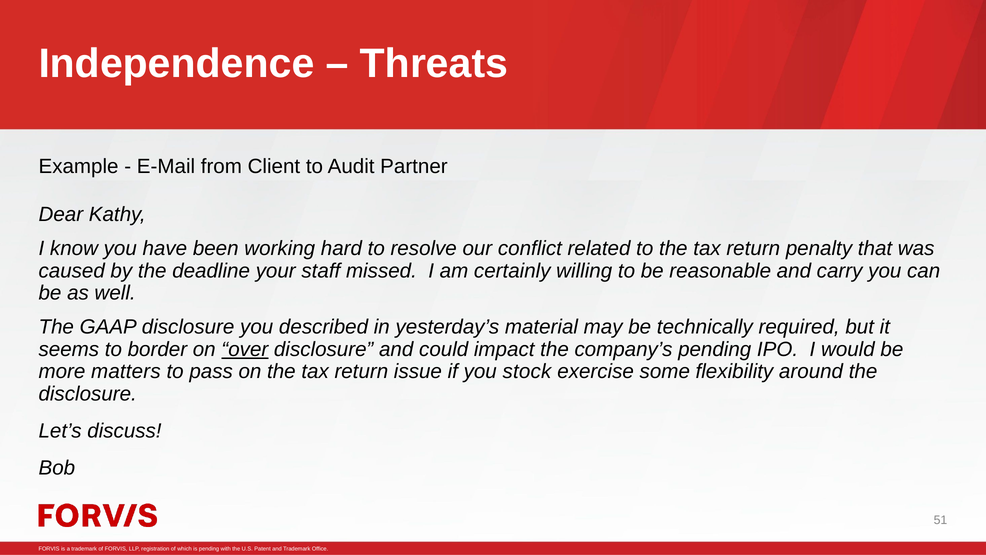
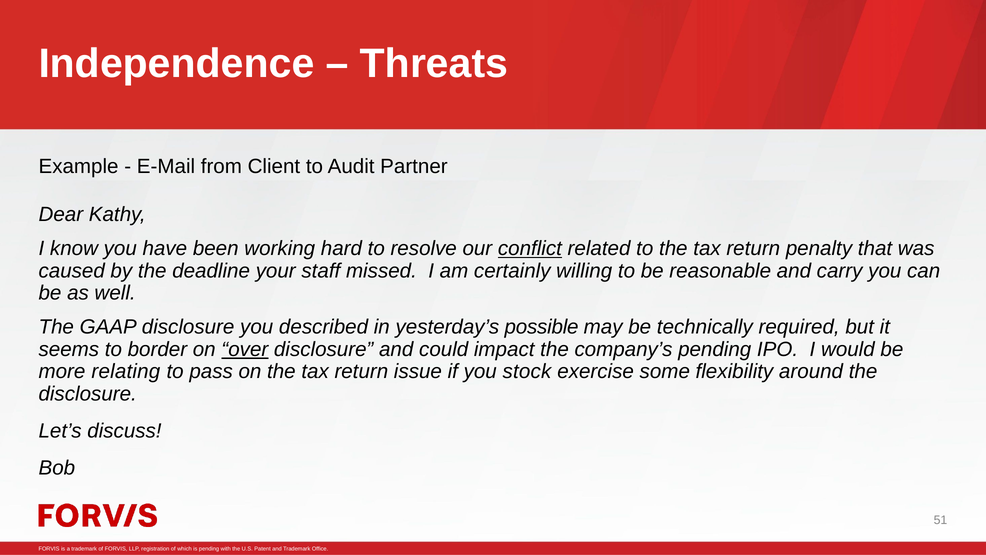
conflict underline: none -> present
material: material -> possible
matters: matters -> relating
